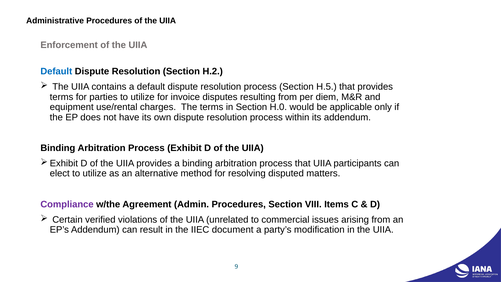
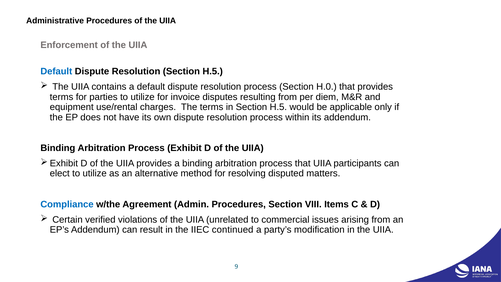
Resolution Section H.2: H.2 -> H.5
H.5: H.5 -> H.0
in Section H.0: H.0 -> H.5
Compliance colour: purple -> blue
document: document -> continued
